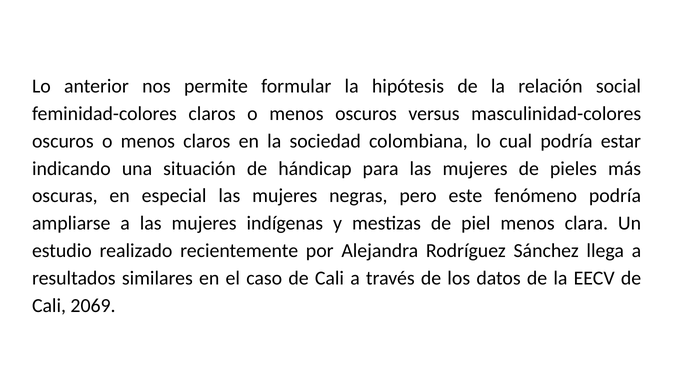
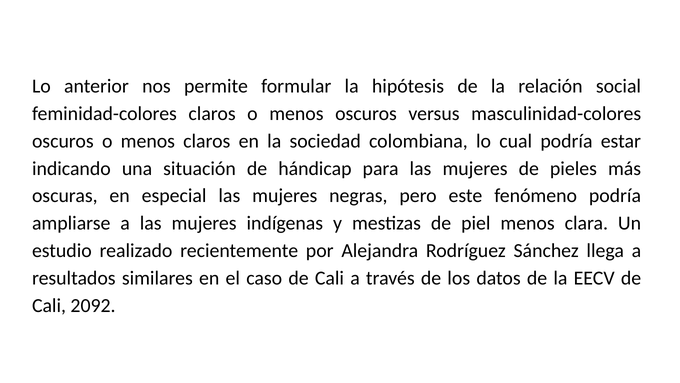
2069: 2069 -> 2092
